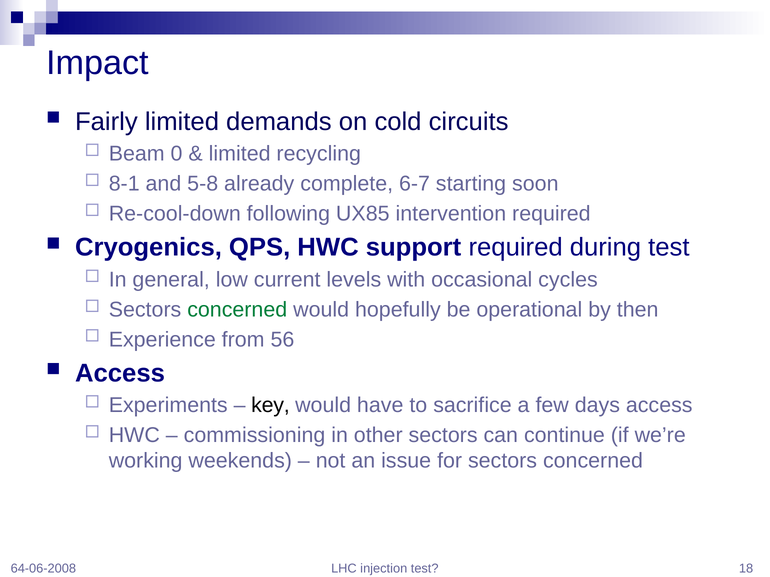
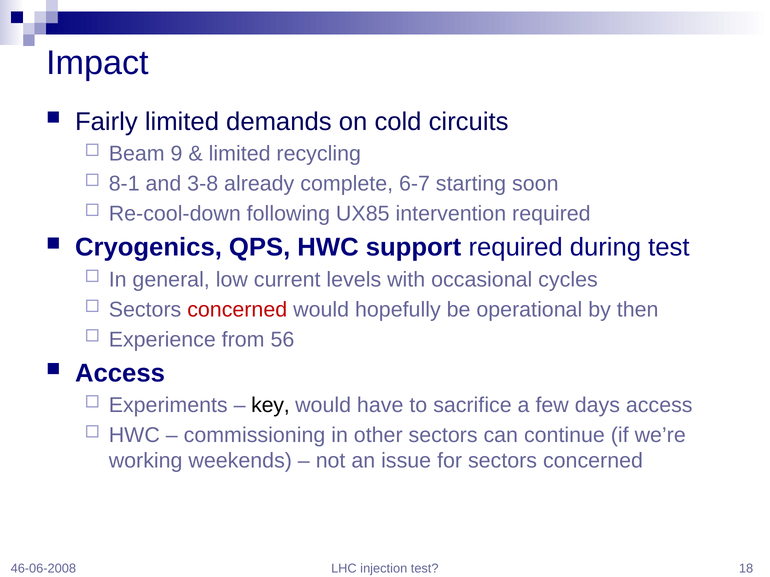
0: 0 -> 9
5-8: 5-8 -> 3-8
concerned at (237, 310) colour: green -> red
64-06-2008: 64-06-2008 -> 46-06-2008
